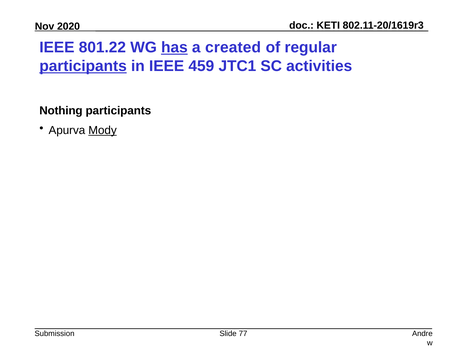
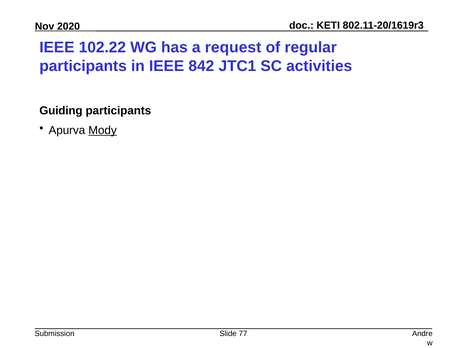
801.22: 801.22 -> 102.22
has underline: present -> none
created: created -> request
participants at (83, 66) underline: present -> none
459: 459 -> 842
Nothing: Nothing -> Guiding
